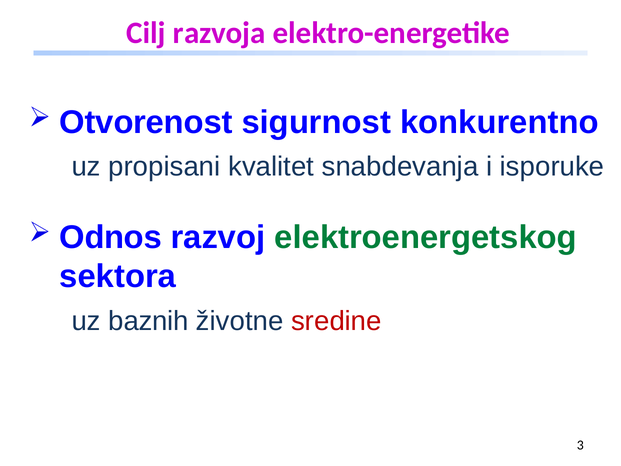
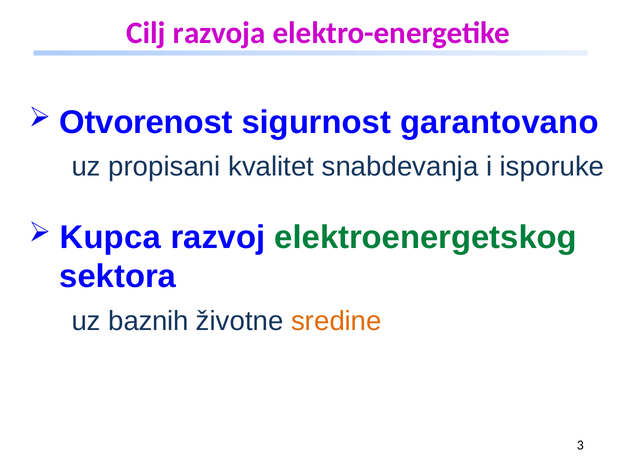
konkurentno: konkurentno -> garantovano
Odnos: Odnos -> Kupca
sredine colour: red -> orange
